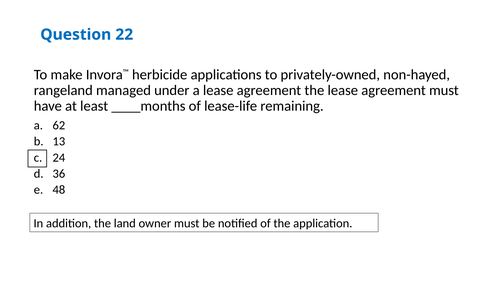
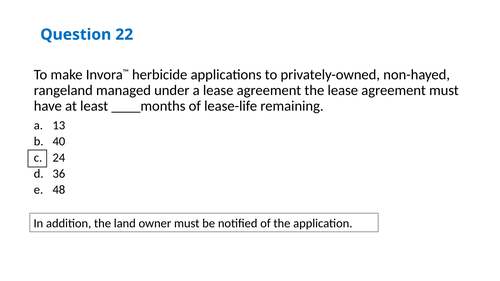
62: 62 -> 13
13: 13 -> 40
